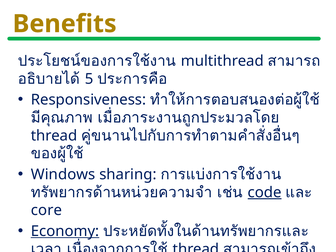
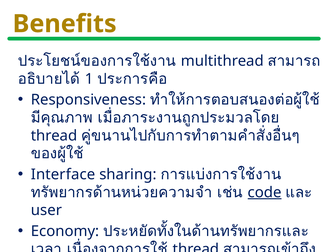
5 at (89, 79): 5 -> 1
Windows: Windows -> Interface
core: core -> user
Economy underline: present -> none
